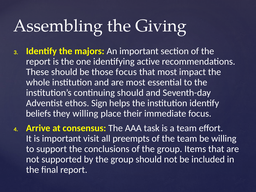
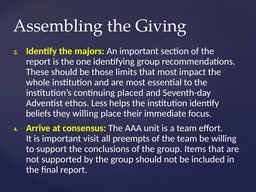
identifying active: active -> group
those focus: focus -> limits
continuing should: should -> placed
Sign: Sign -> Less
task: task -> unit
